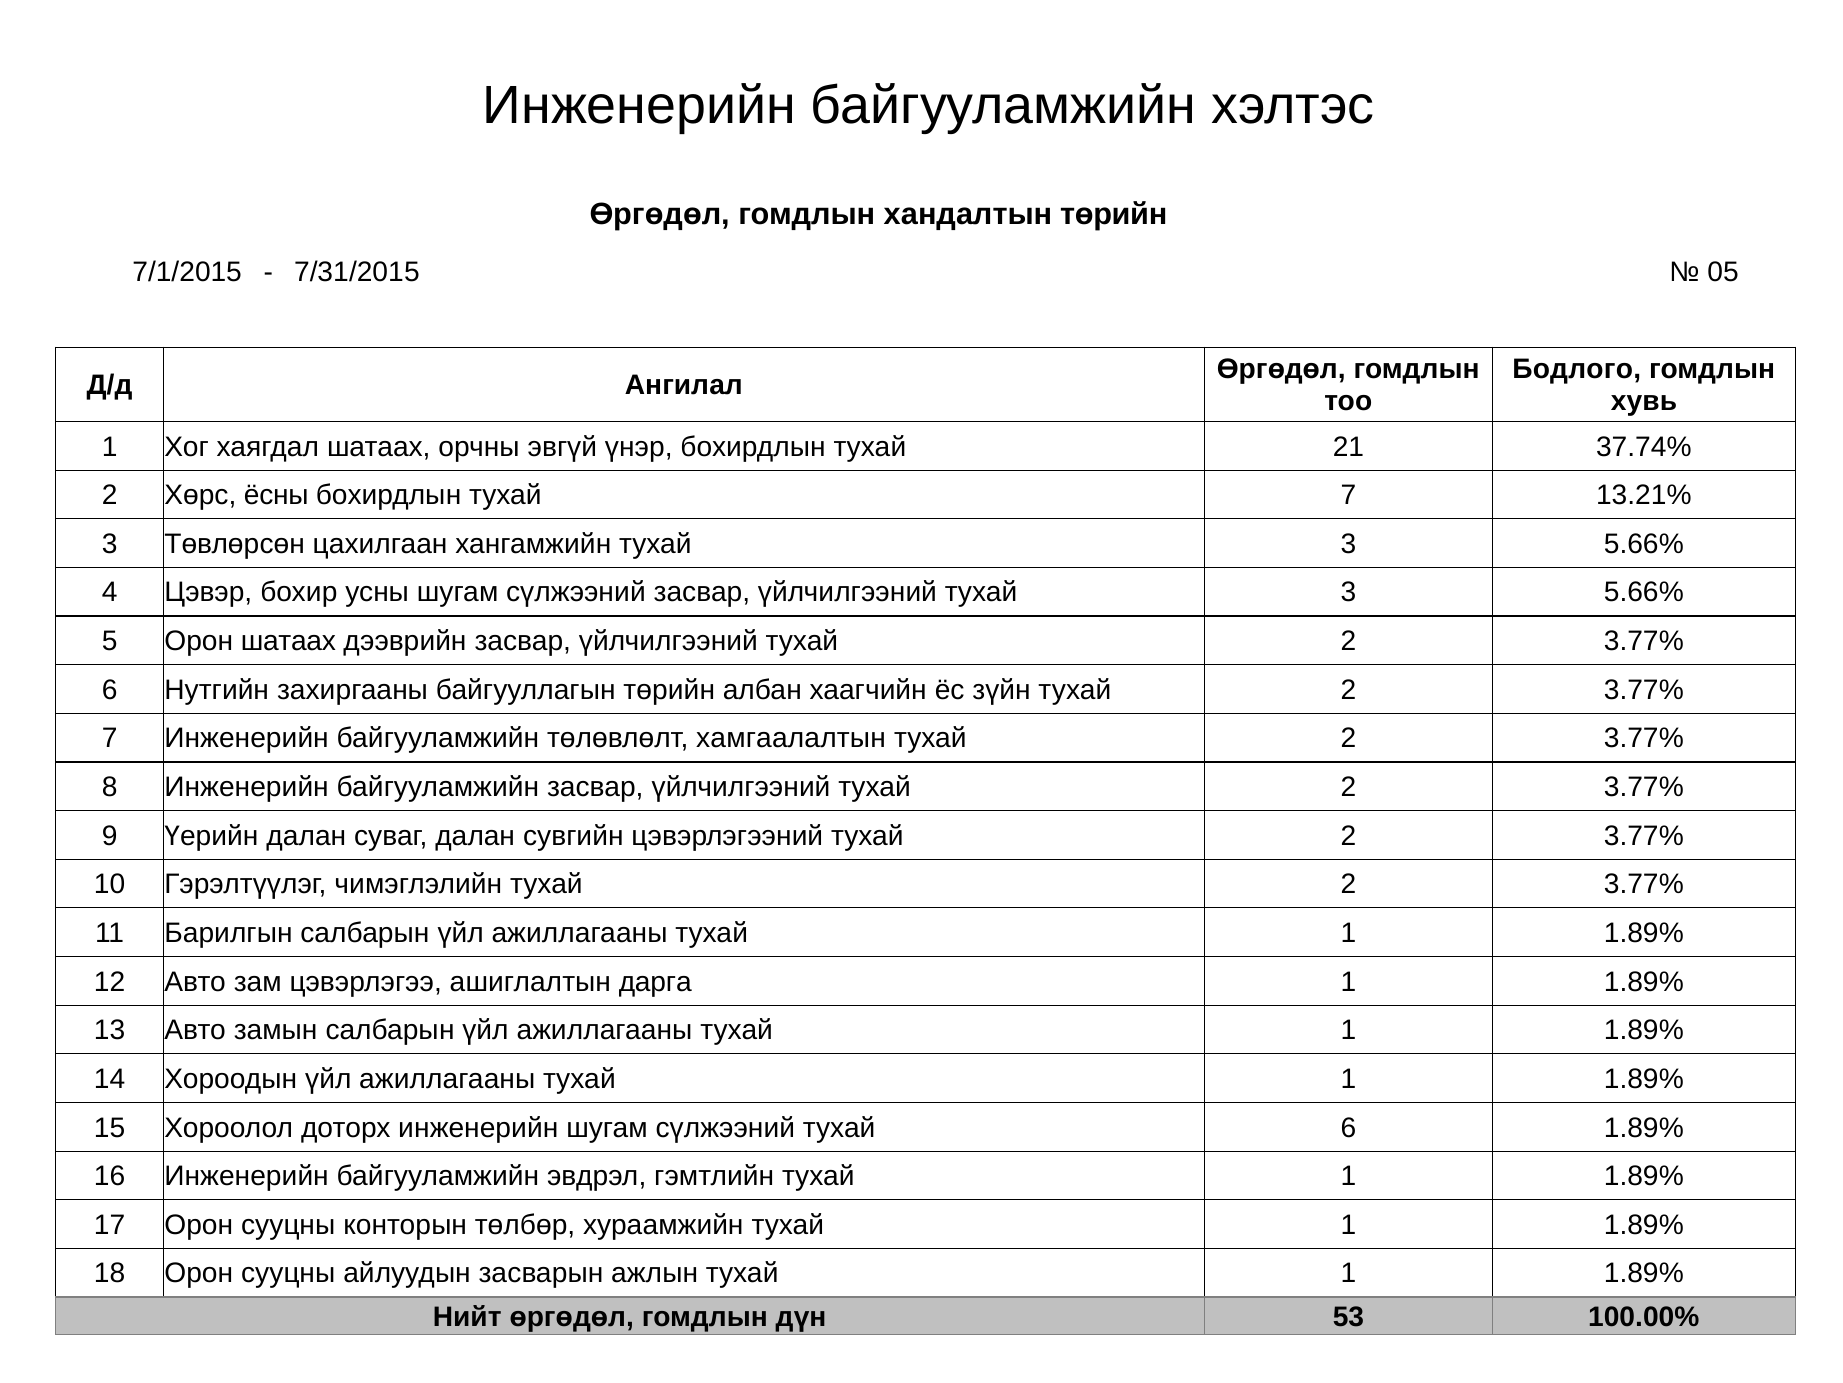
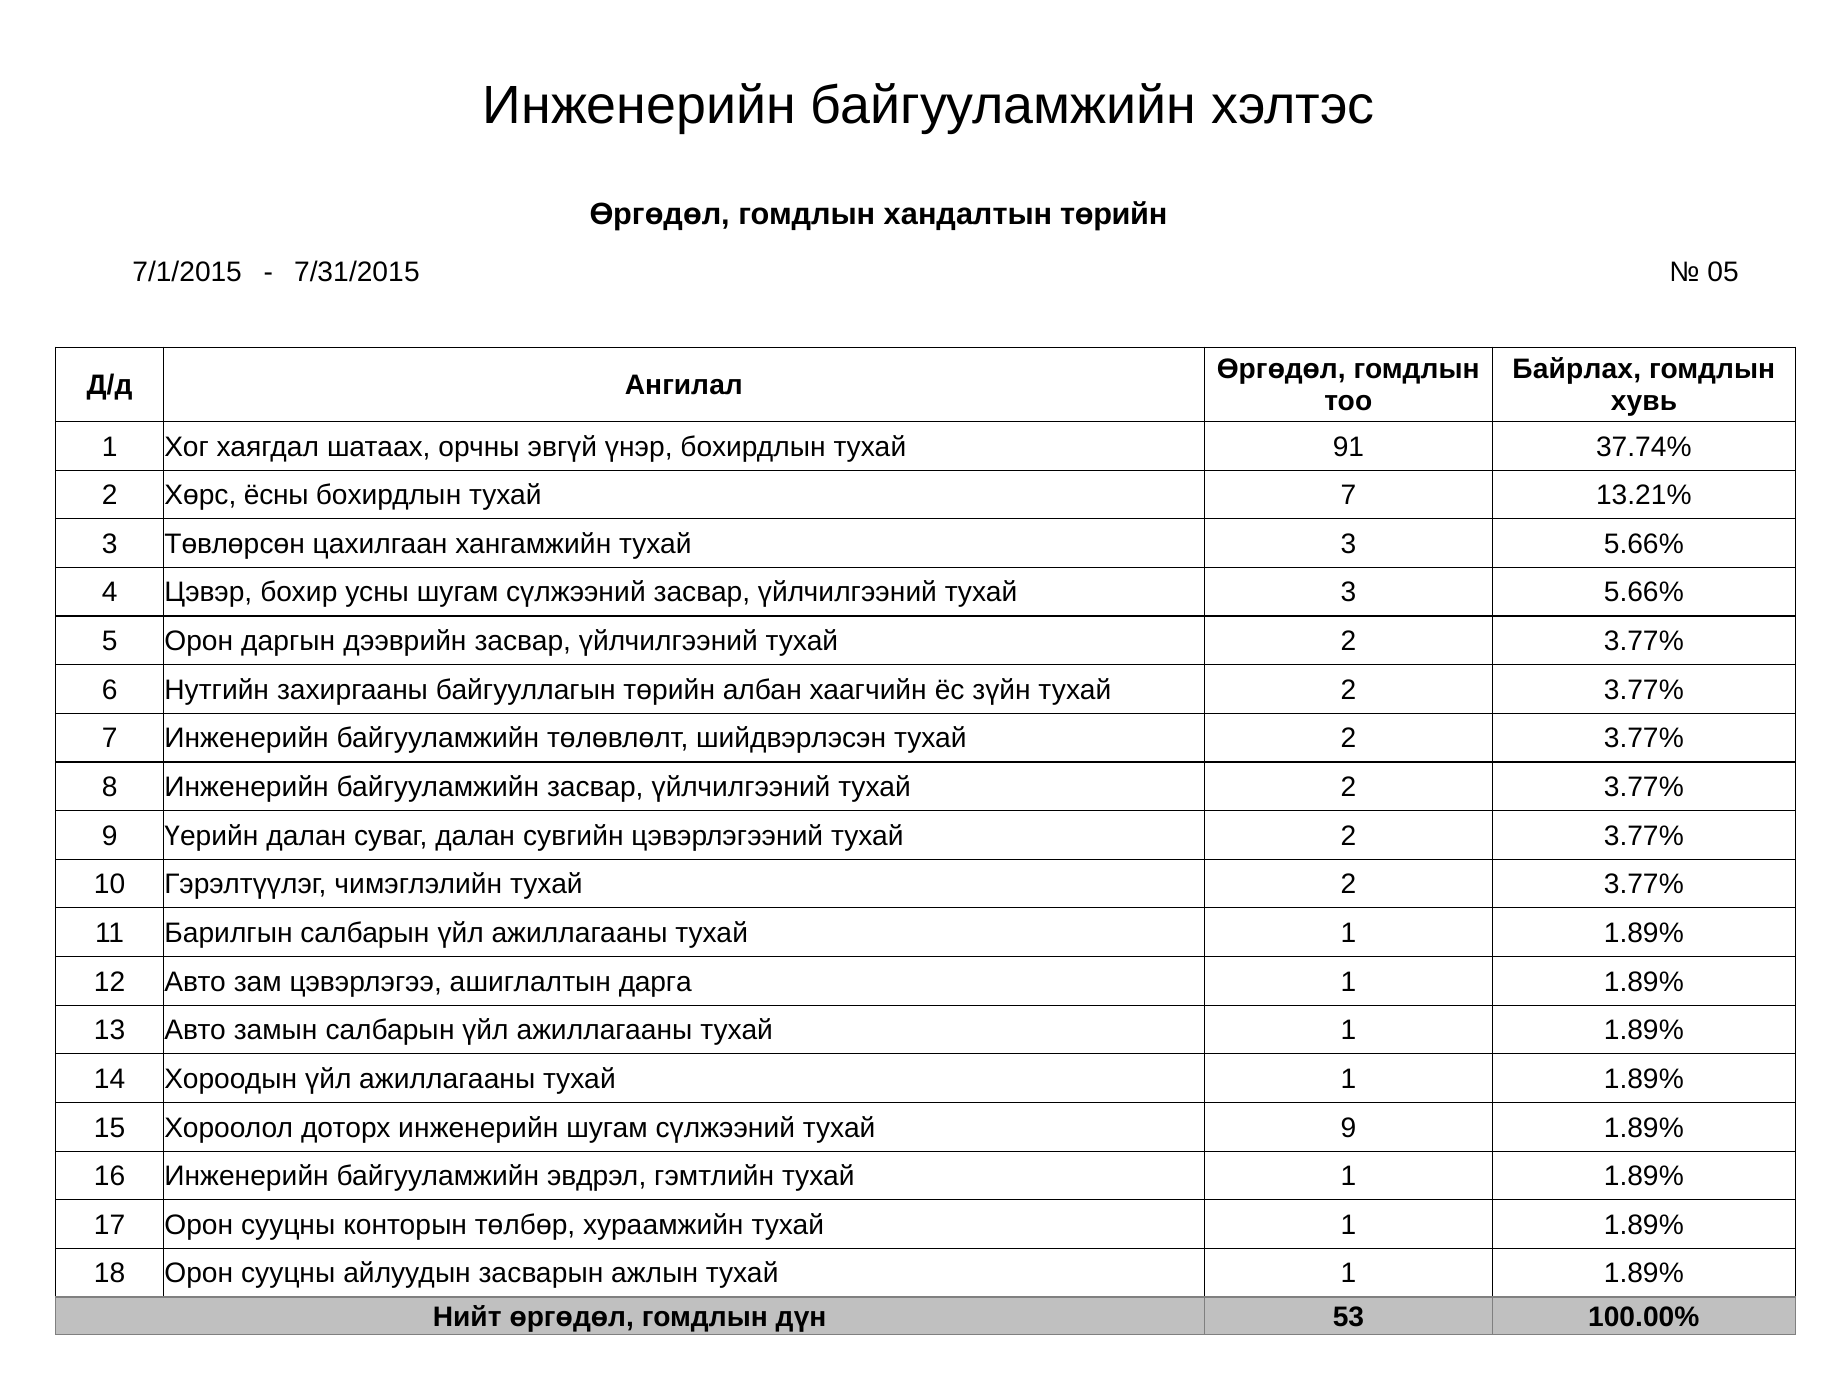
Бодлого: Бодлого -> Байрлах
21: 21 -> 91
Орон шатаах: шатаах -> даргын
хамгаалалтын: хамгаалалтын -> шийдвэрлэсэн
тухай 6: 6 -> 9
